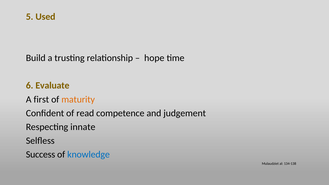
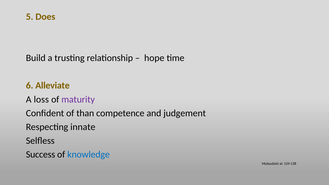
Used: Used -> Does
Evaluate: Evaluate -> Alleviate
first: first -> loss
maturity colour: orange -> purple
read: read -> than
